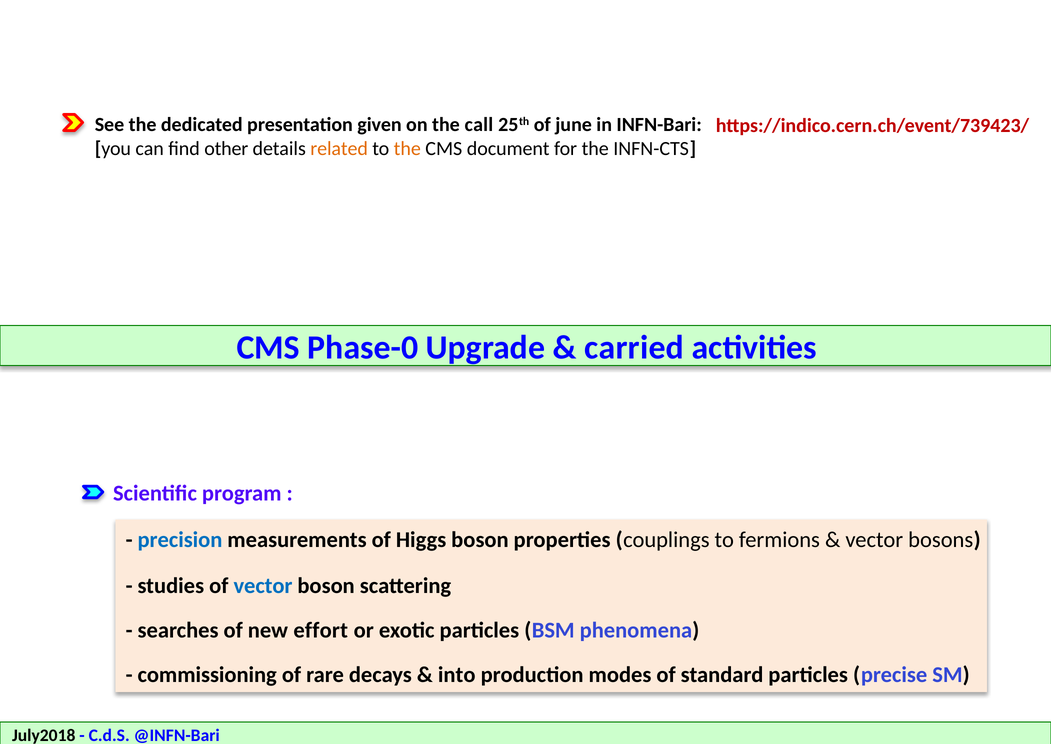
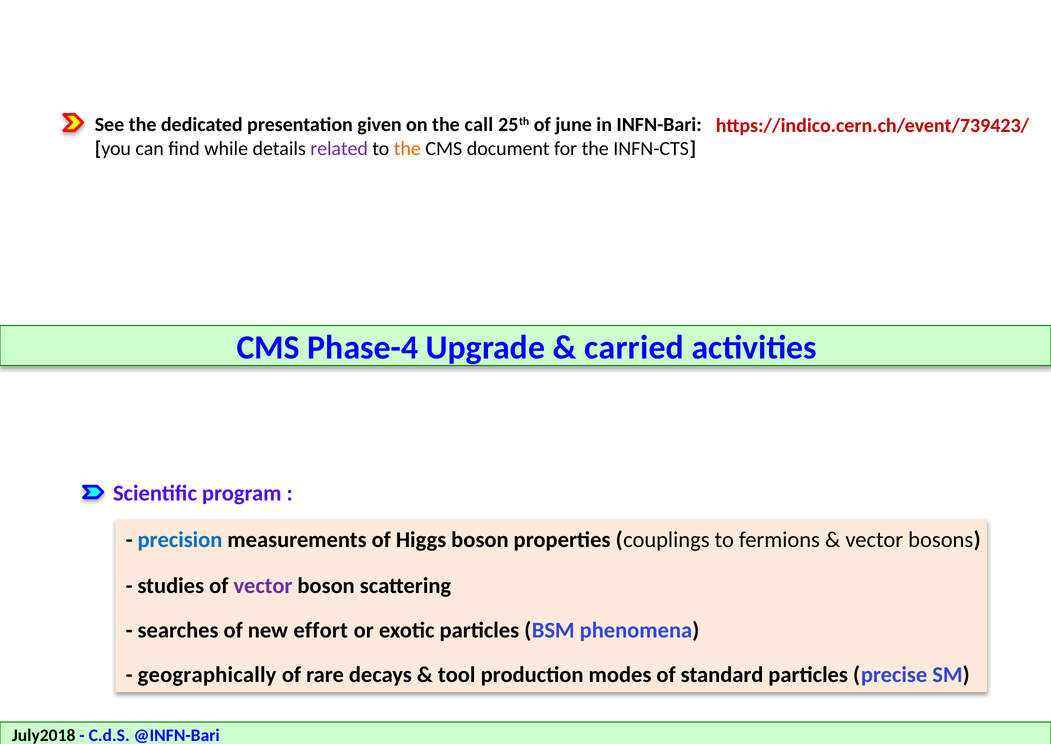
other: other -> while
related colour: orange -> purple
Phase-0: Phase-0 -> Phase-4
vector at (263, 586) colour: blue -> purple
commissioning: commissioning -> geographically
into: into -> tool
